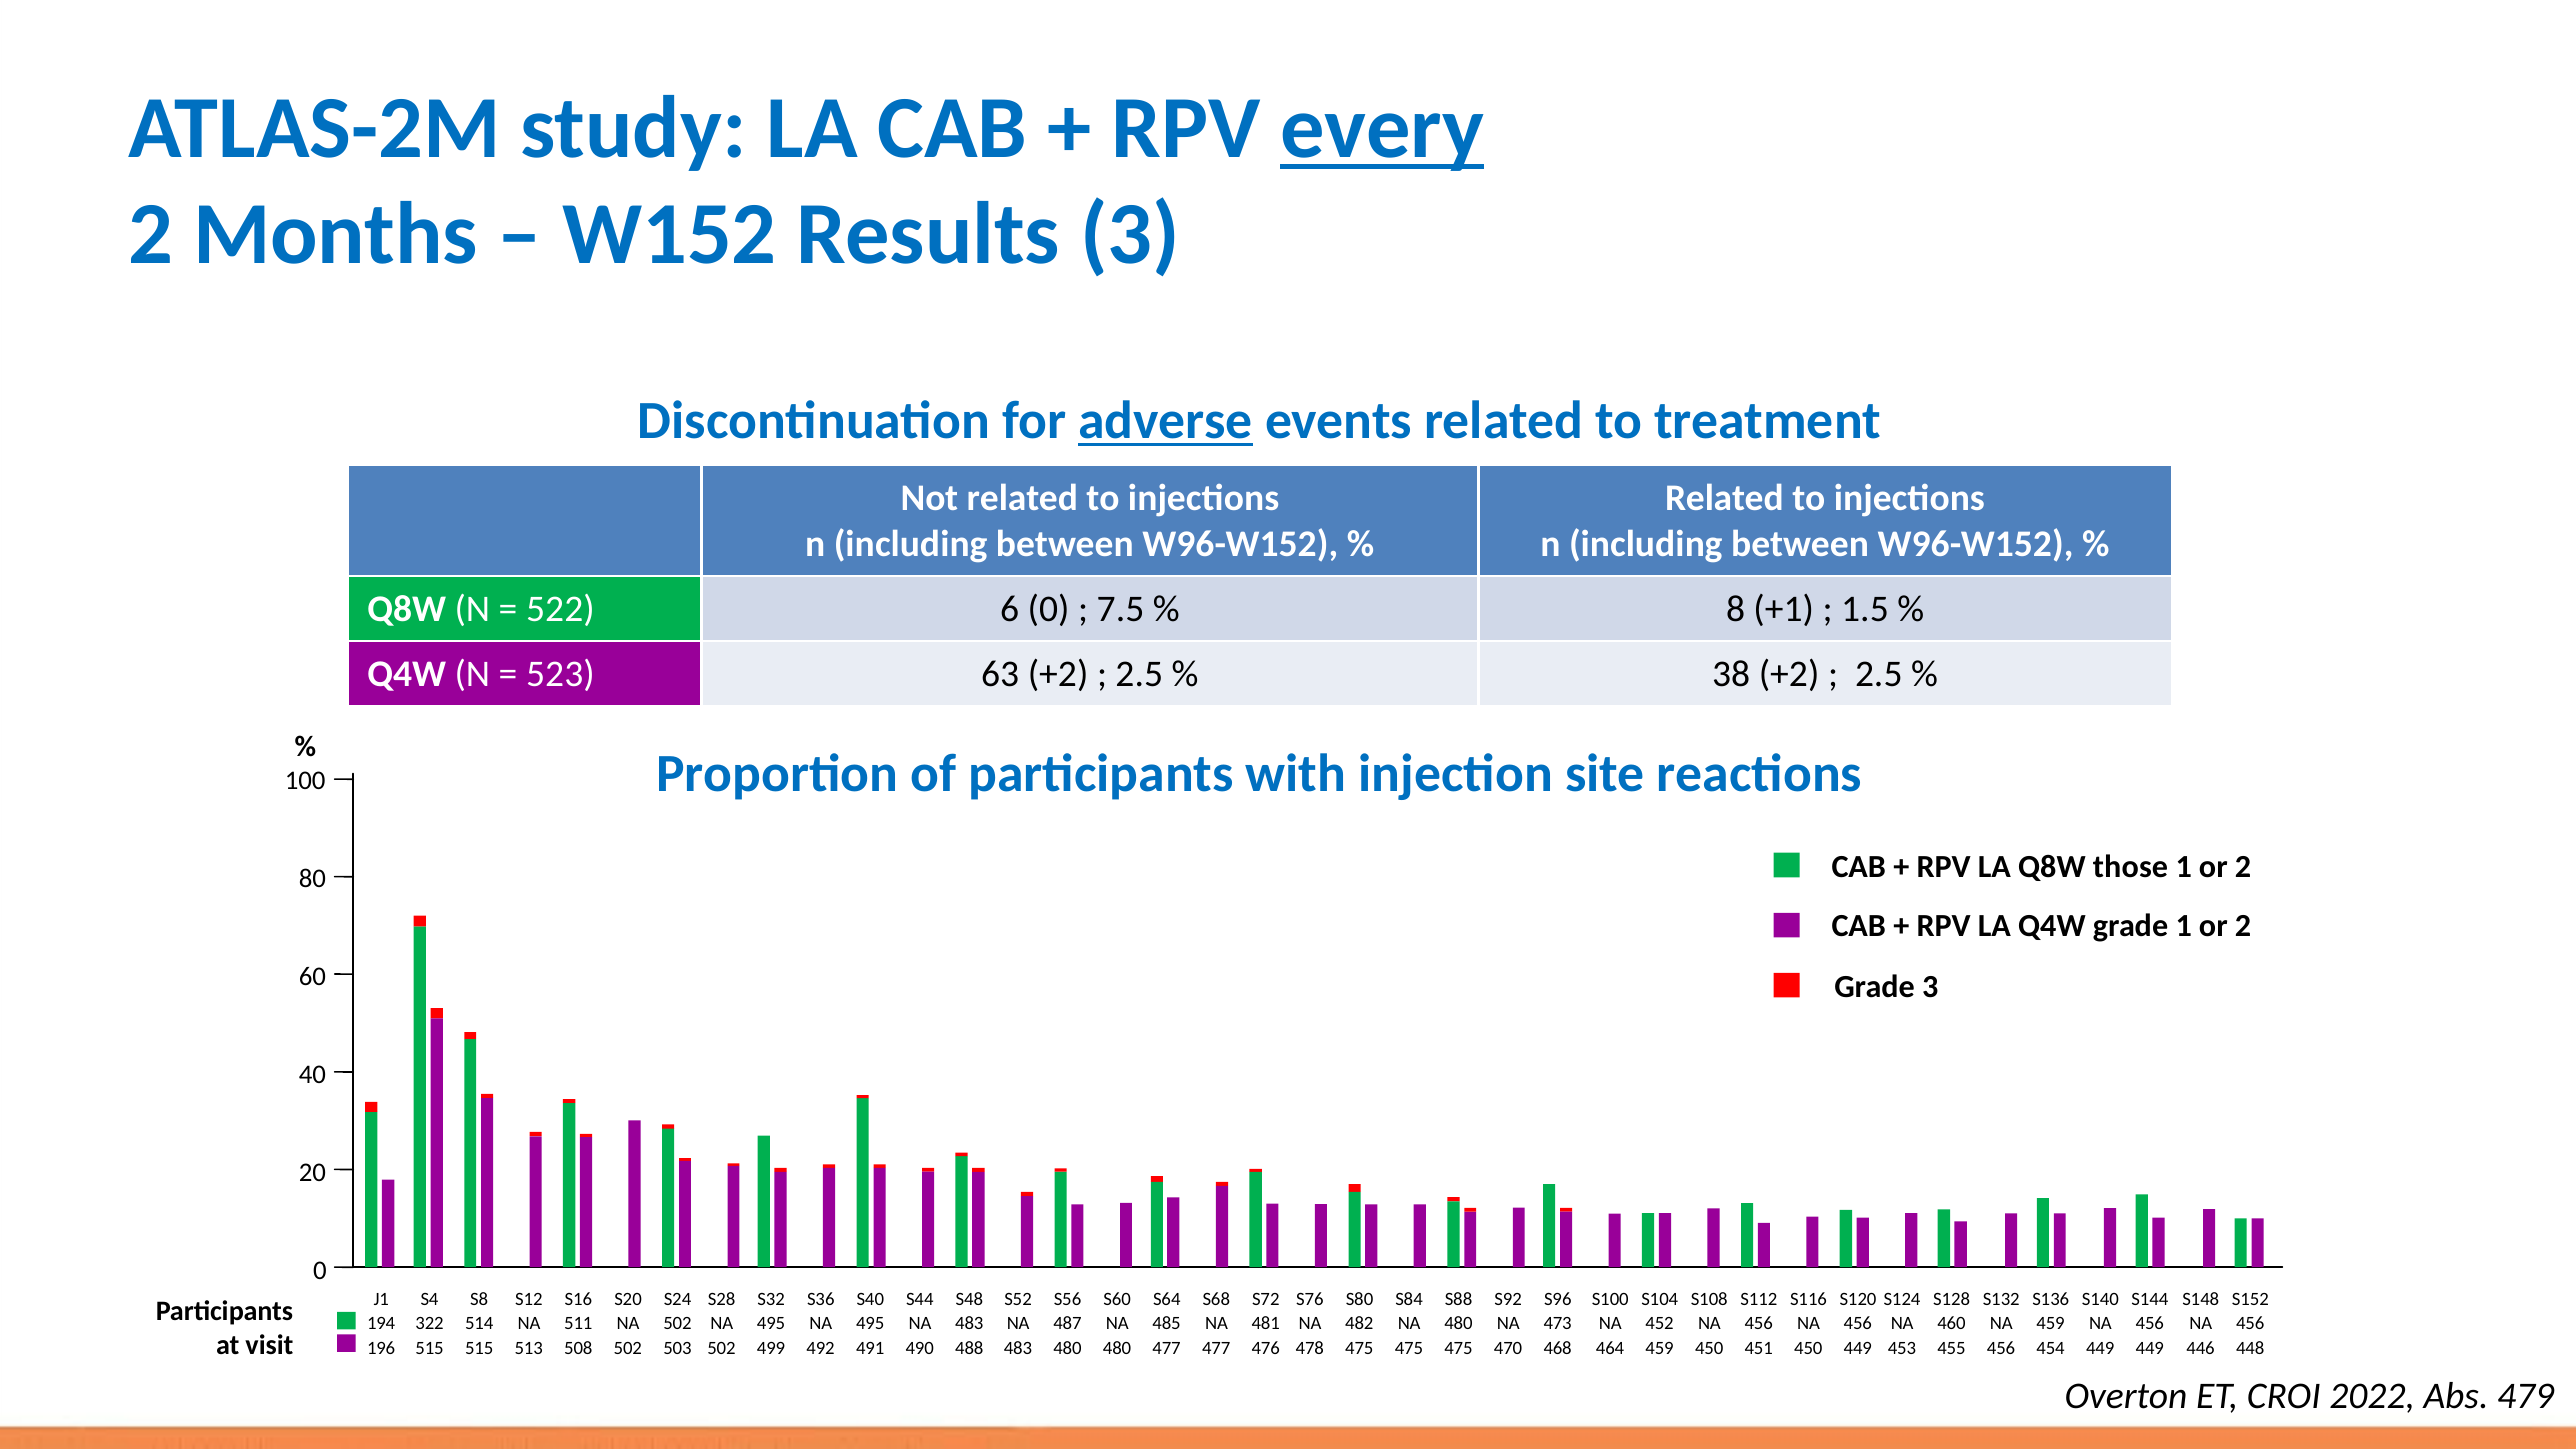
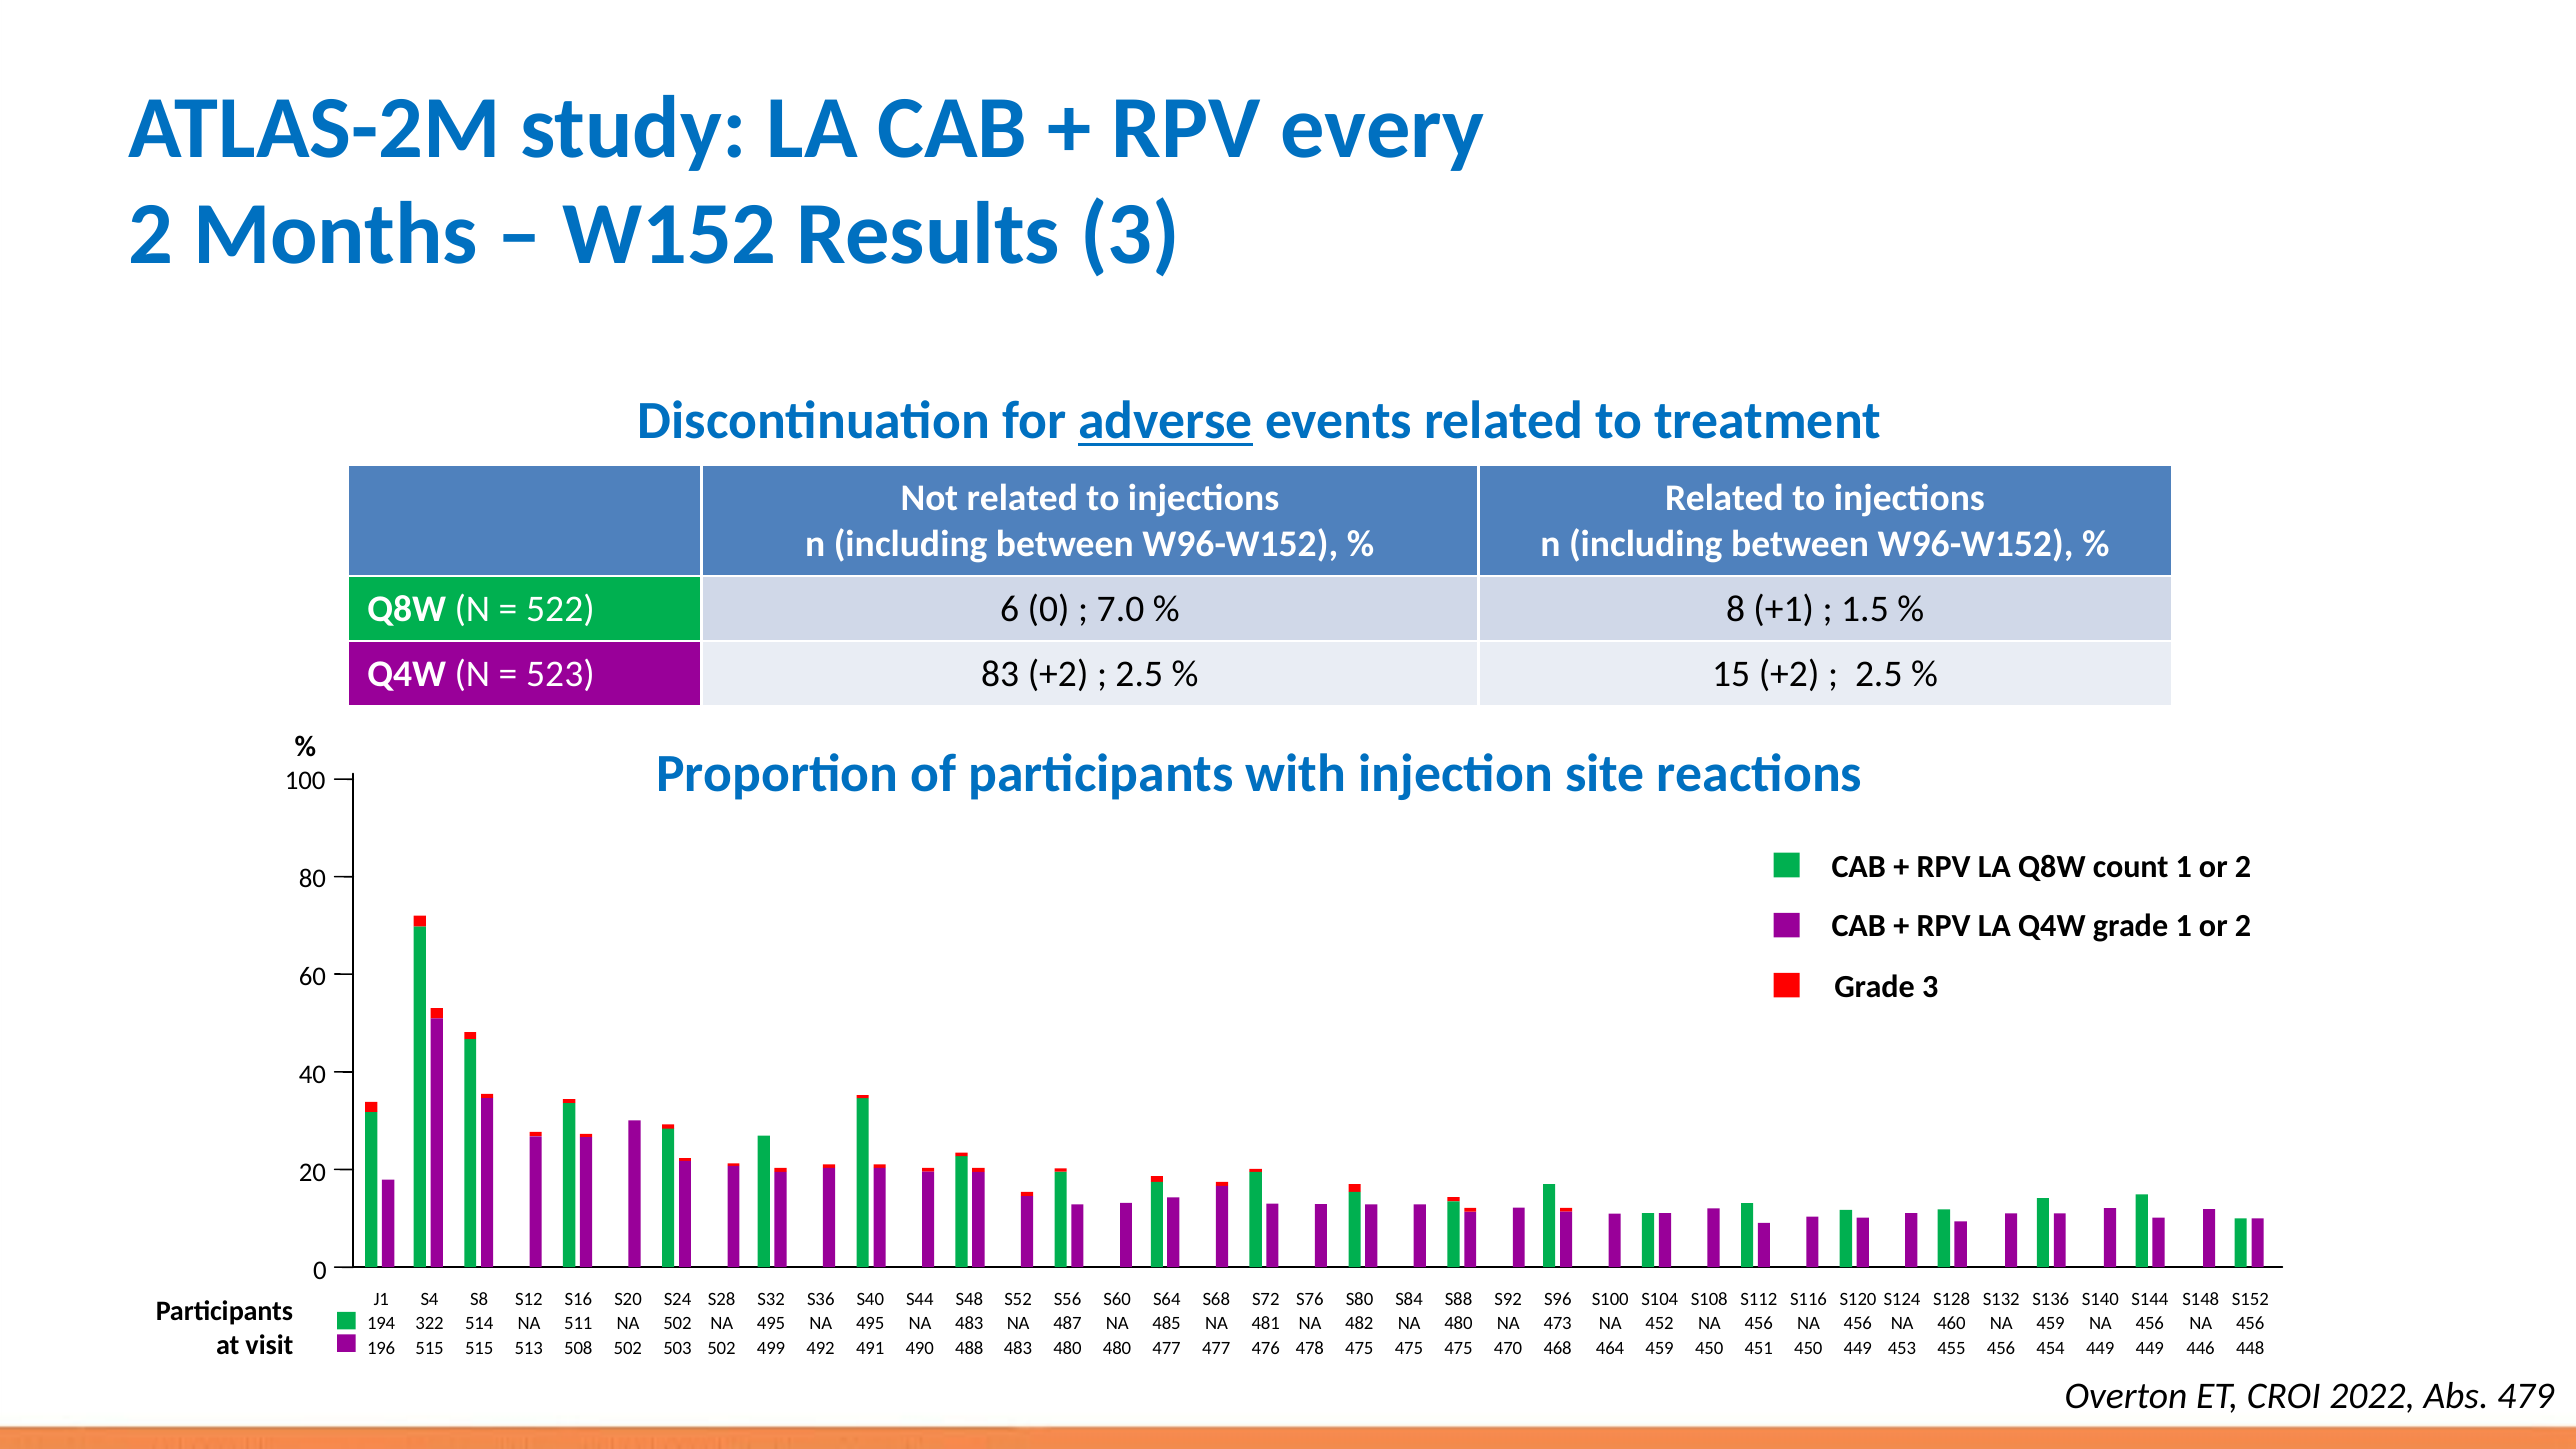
every underline: present -> none
7.5: 7.5 -> 7.0
63: 63 -> 83
38: 38 -> 15
those: those -> count
